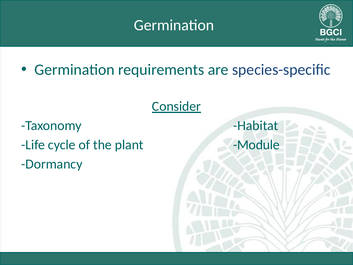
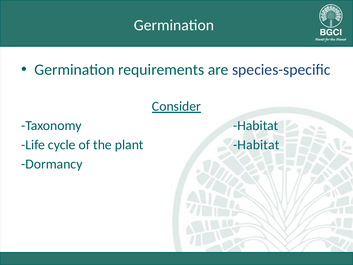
plant Module: Module -> Habitat
